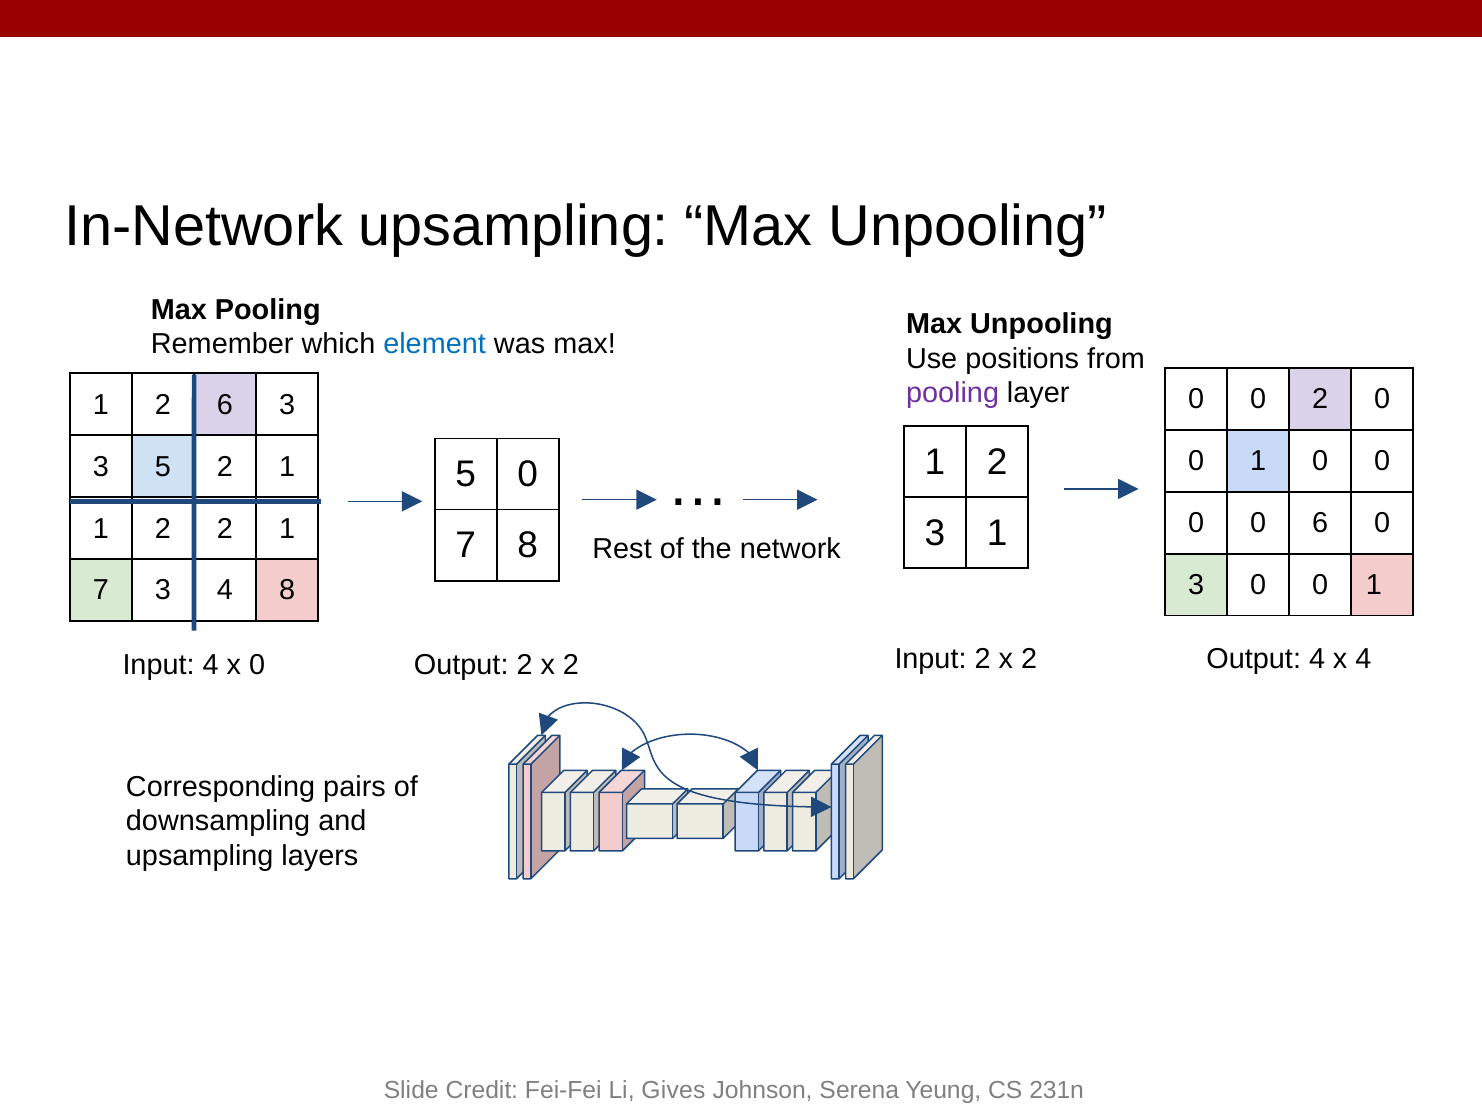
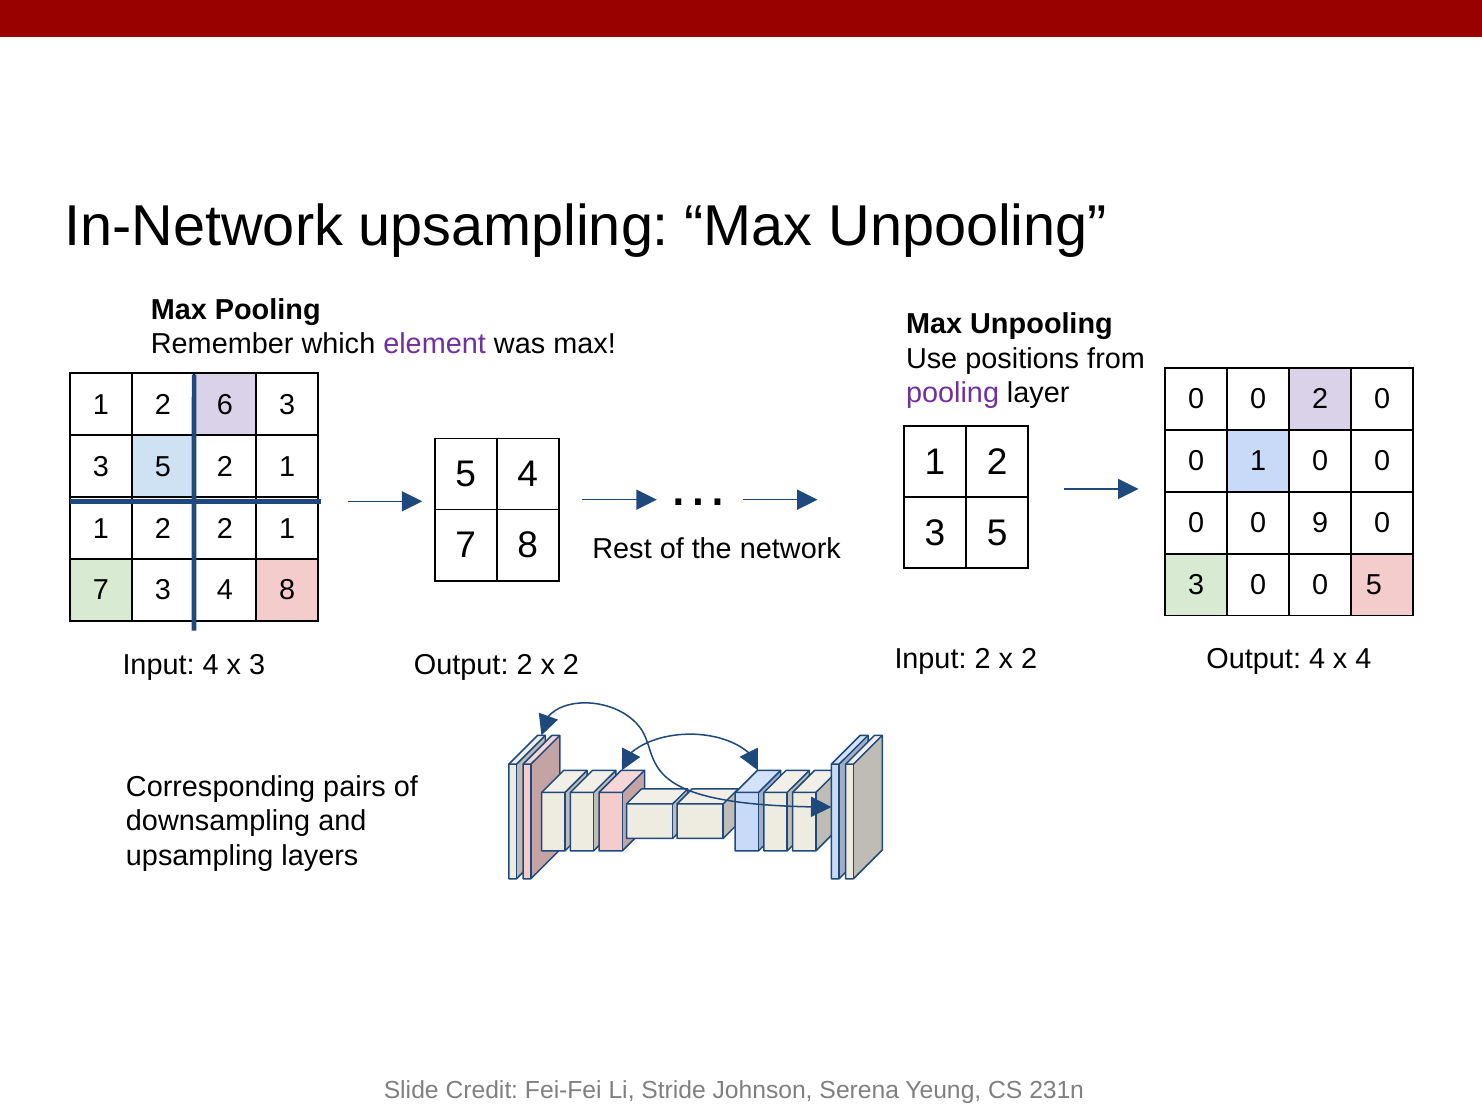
element colour: blue -> purple
5 0: 0 -> 4
0 6: 6 -> 9
1 at (997, 534): 1 -> 5
3 0 0 1: 1 -> 5
x 0: 0 -> 3
Gives: Gives -> Stride
